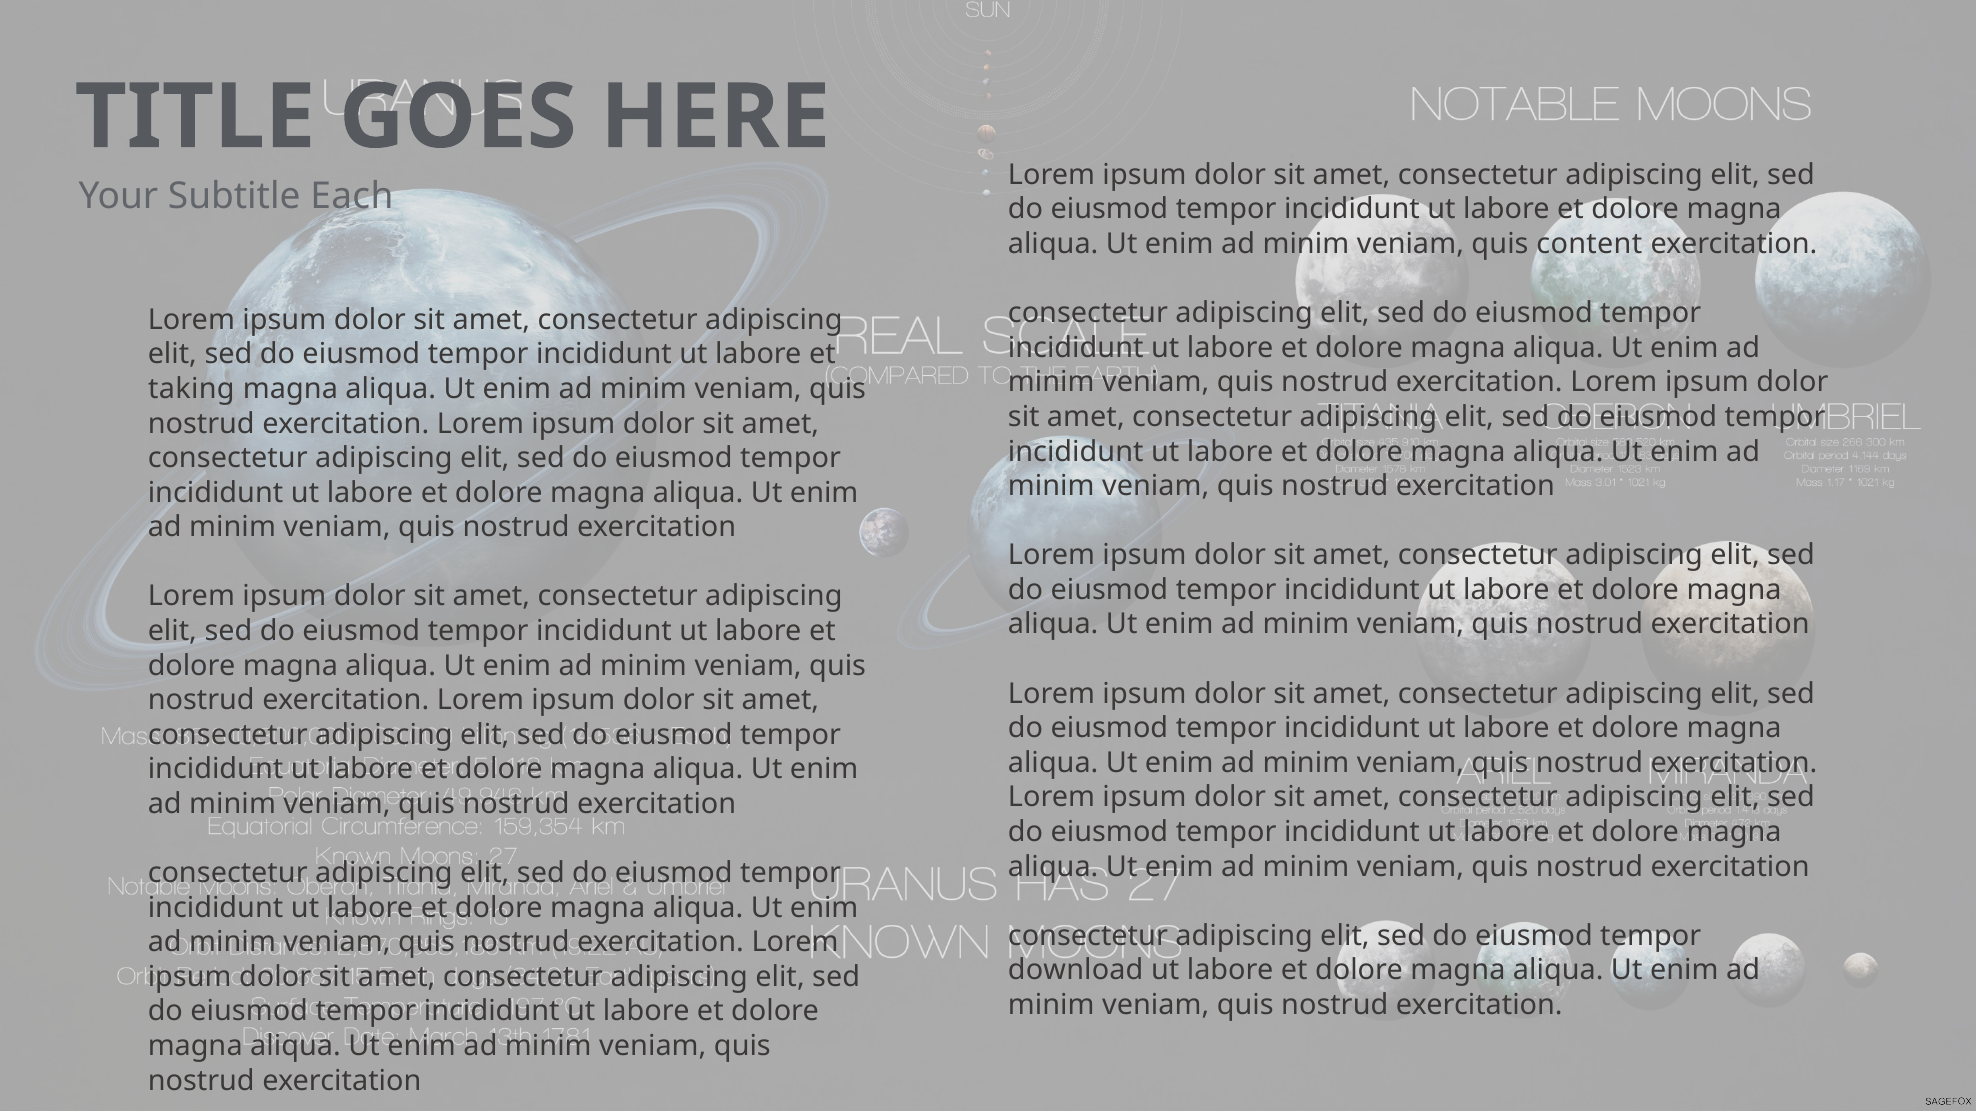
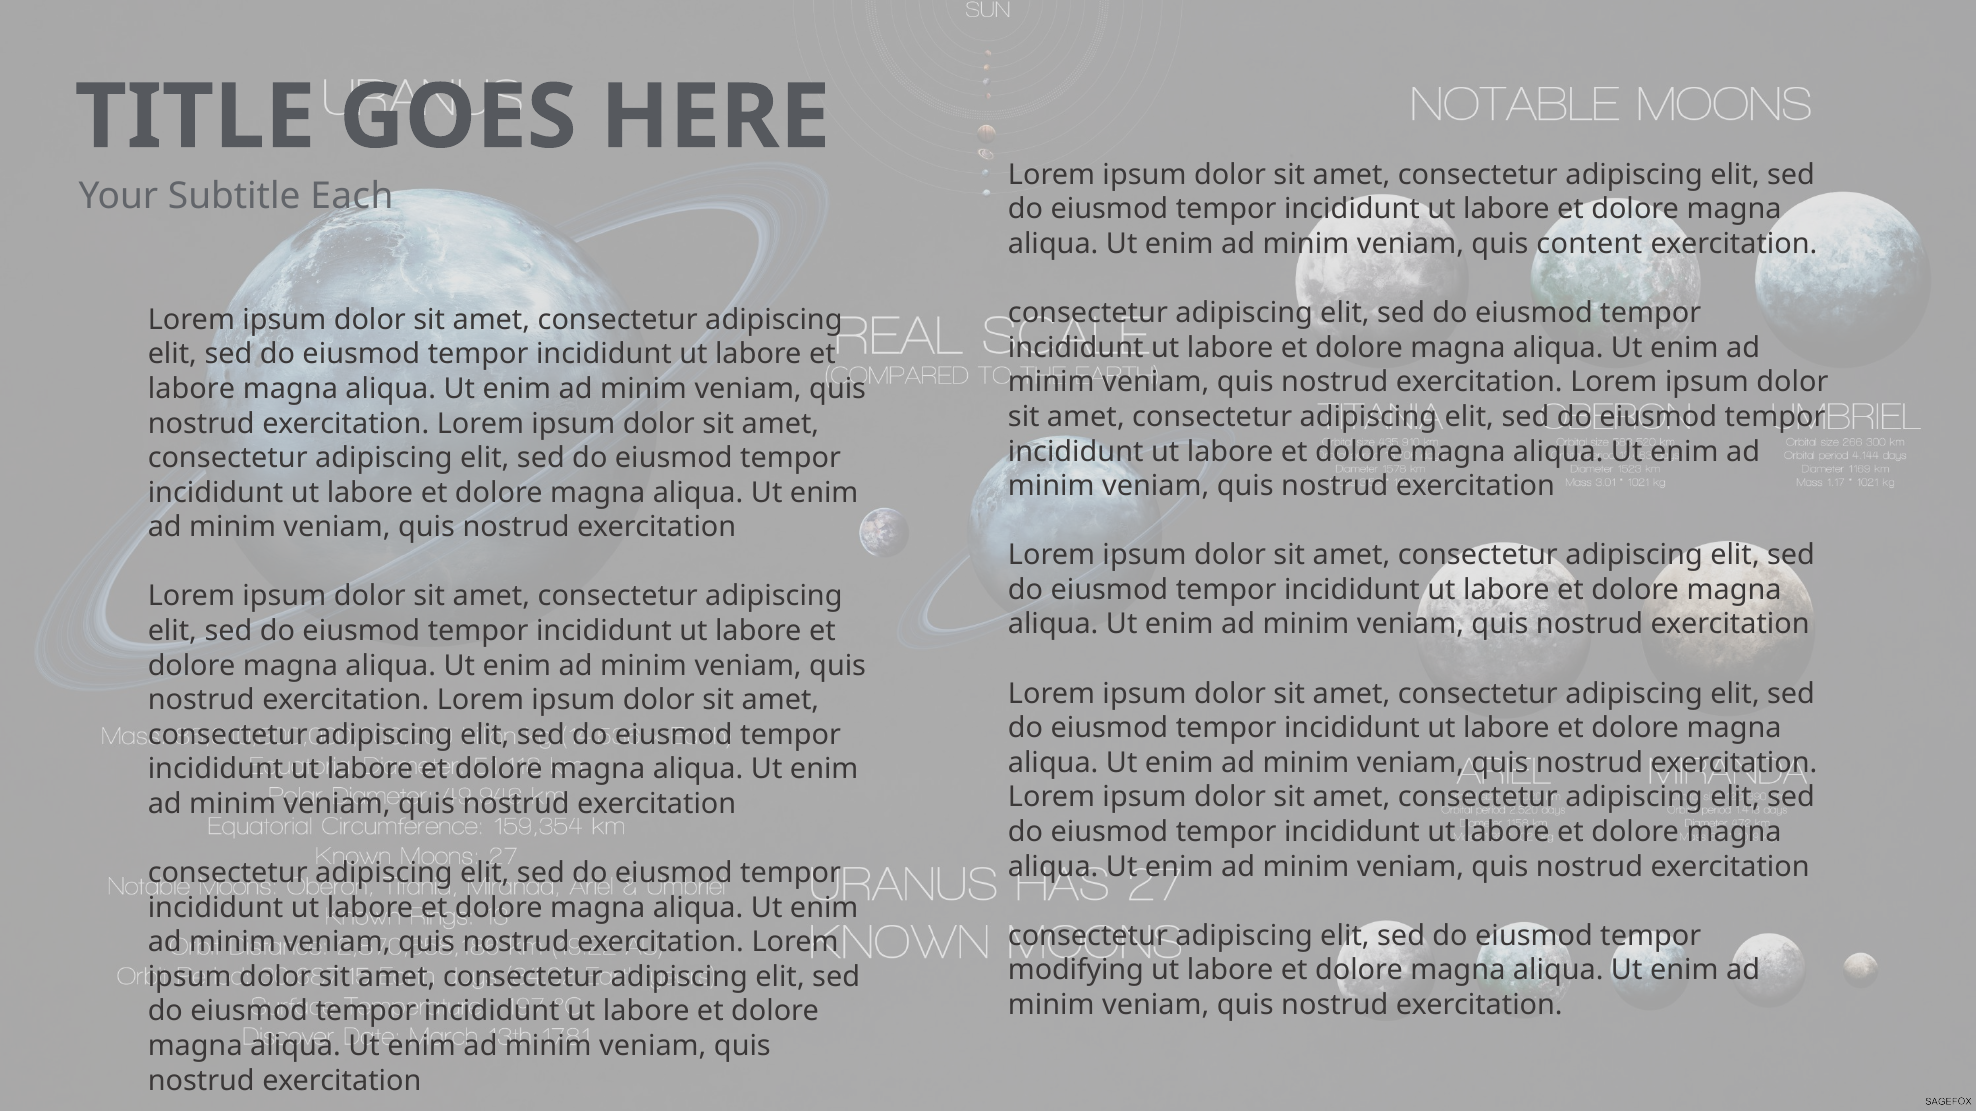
taking at (191, 389): taking -> labore
download: download -> modifying
